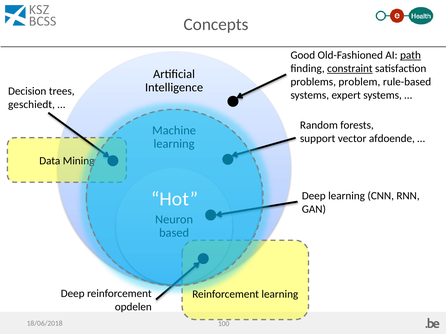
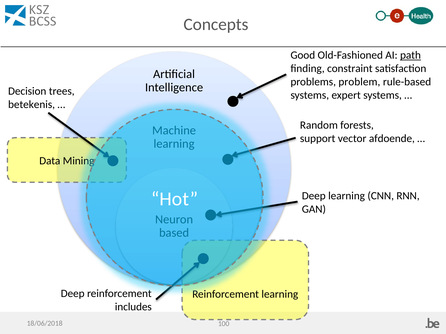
constraint underline: present -> none
geschiedt: geschiedt -> betekenis
opdelen: opdelen -> includes
